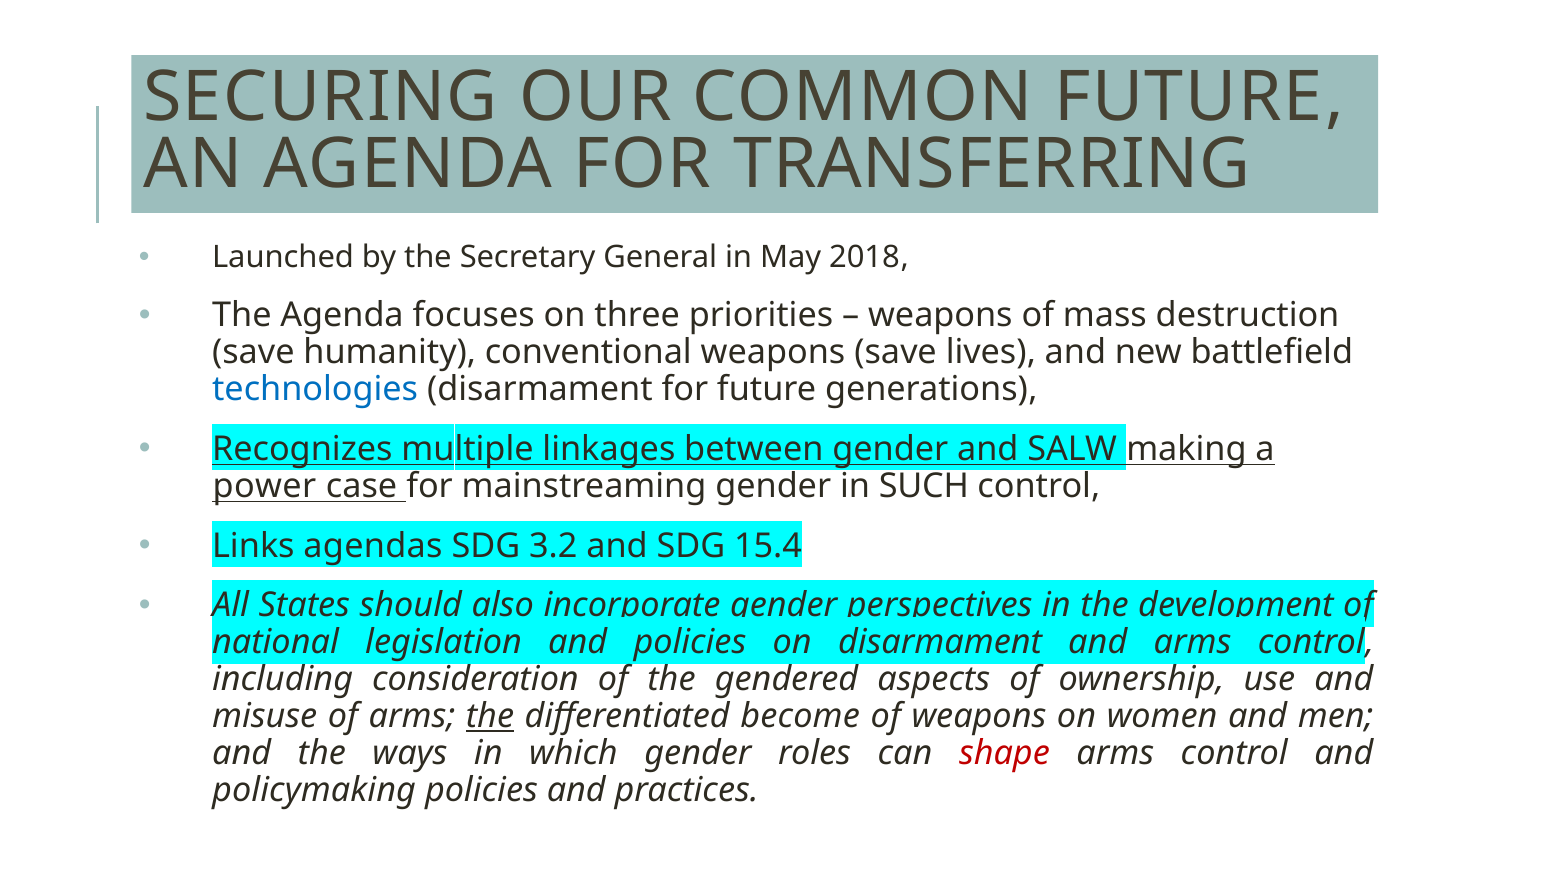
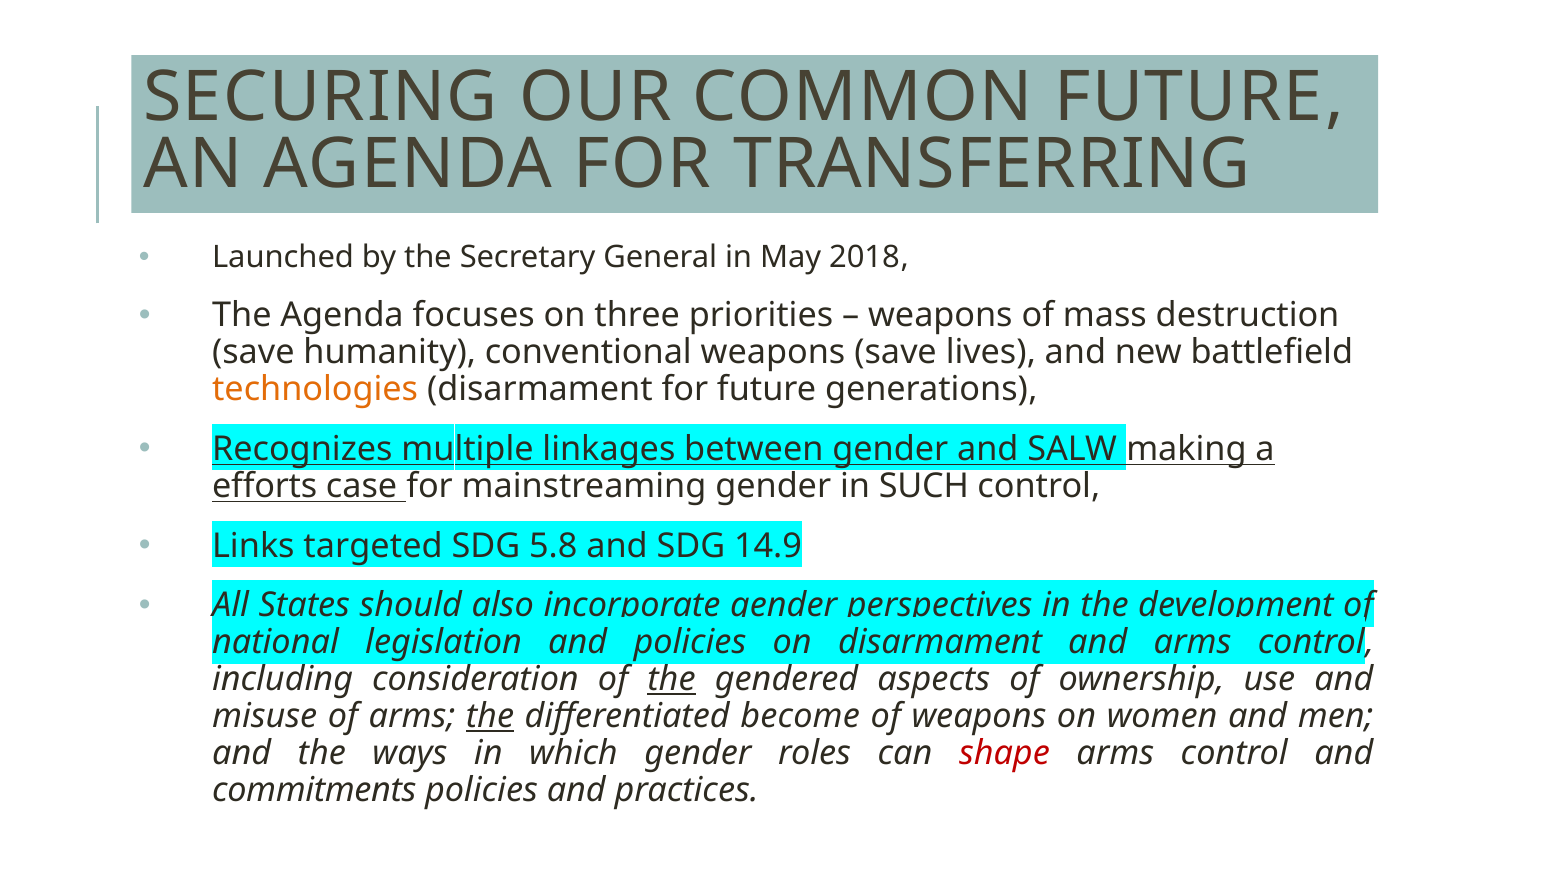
technologies colour: blue -> orange
power: power -> efforts
agendas: agendas -> targeted
3.2: 3.2 -> 5.8
15.4: 15.4 -> 14.9
the at (672, 679) underline: none -> present
policymaking: policymaking -> commitments
